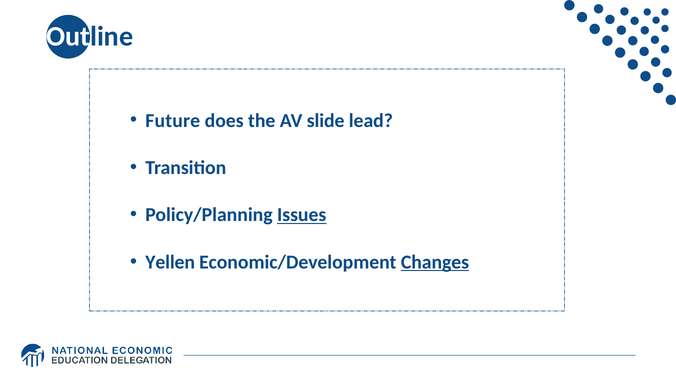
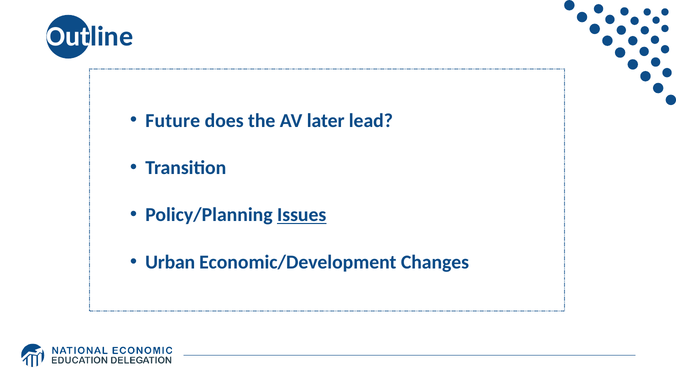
slide: slide -> later
Yellen: Yellen -> Urban
Changes underline: present -> none
